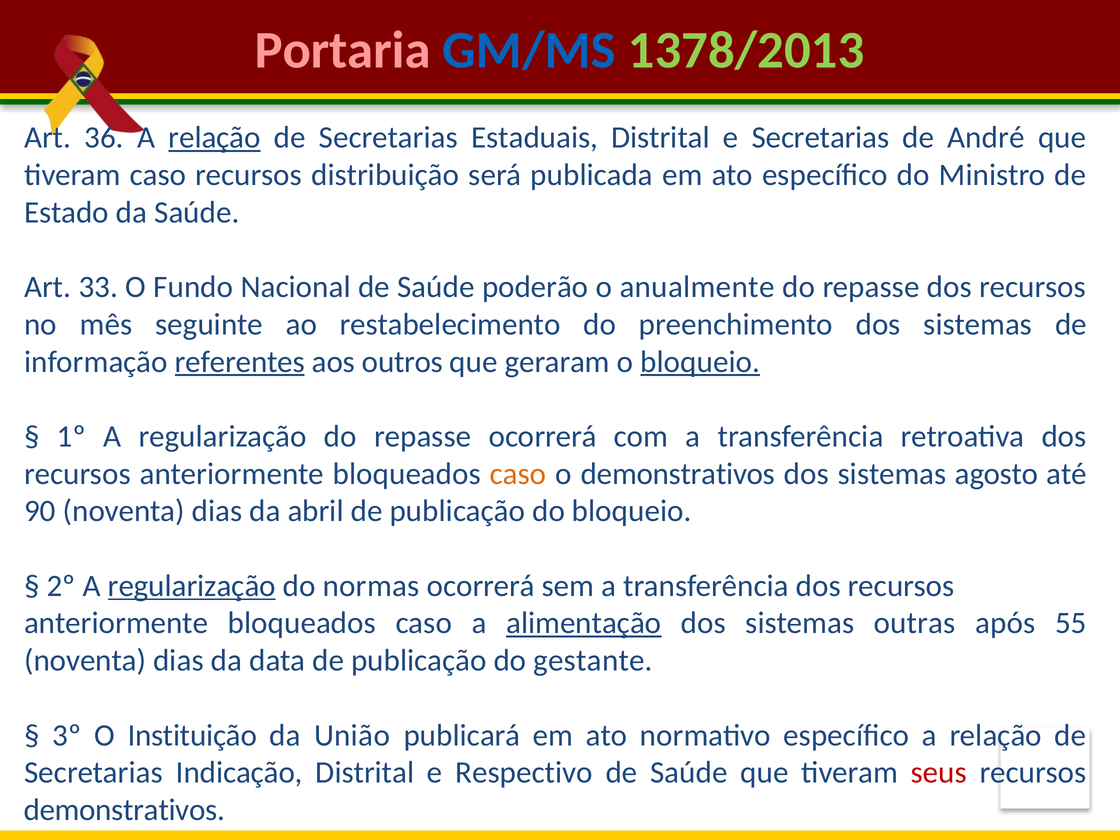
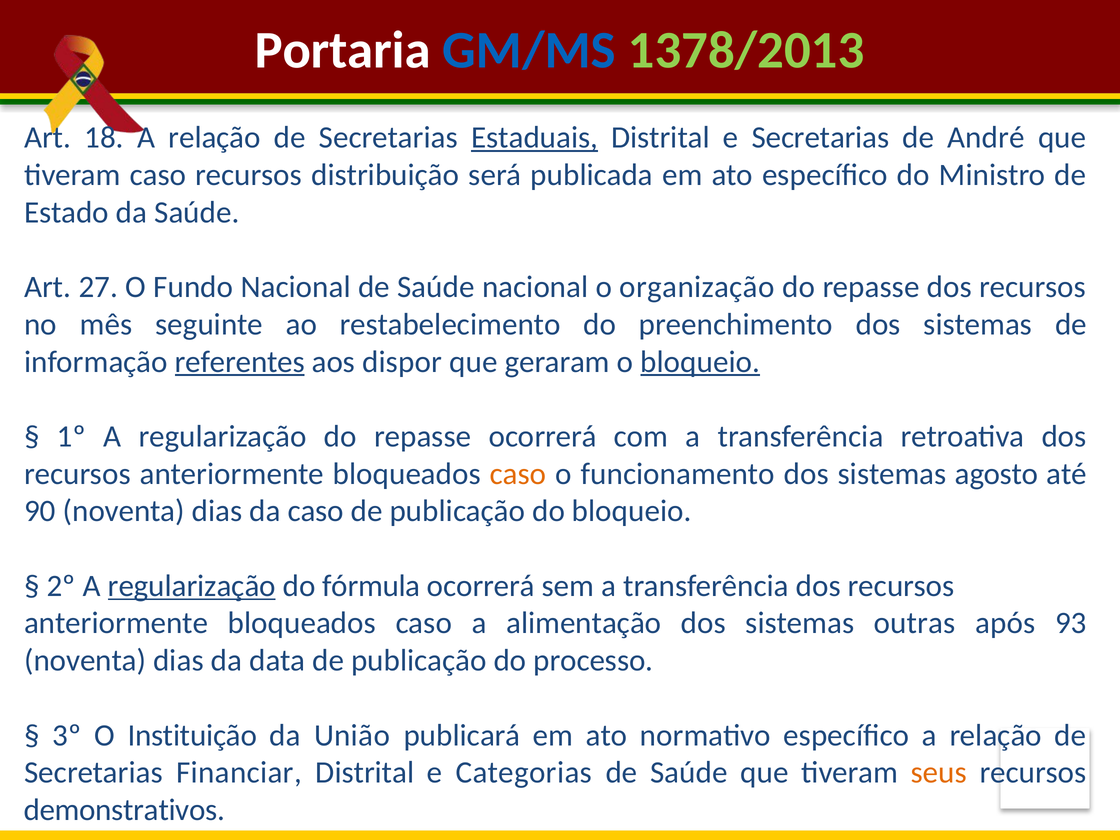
Portaria colour: pink -> white
36: 36 -> 18
relação at (215, 138) underline: present -> none
Estaduais underline: none -> present
33: 33 -> 27
Saúde poderão: poderão -> nacional
anualmente: anualmente -> organização
outros: outros -> dispor
o demonstrativos: demonstrativos -> funcionamento
da abril: abril -> caso
normas: normas -> fórmula
alimentação underline: present -> none
55: 55 -> 93
gestante: gestante -> processo
Indicação: Indicação -> Financiar
Respectivo: Respectivo -> Categorias
seus colour: red -> orange
